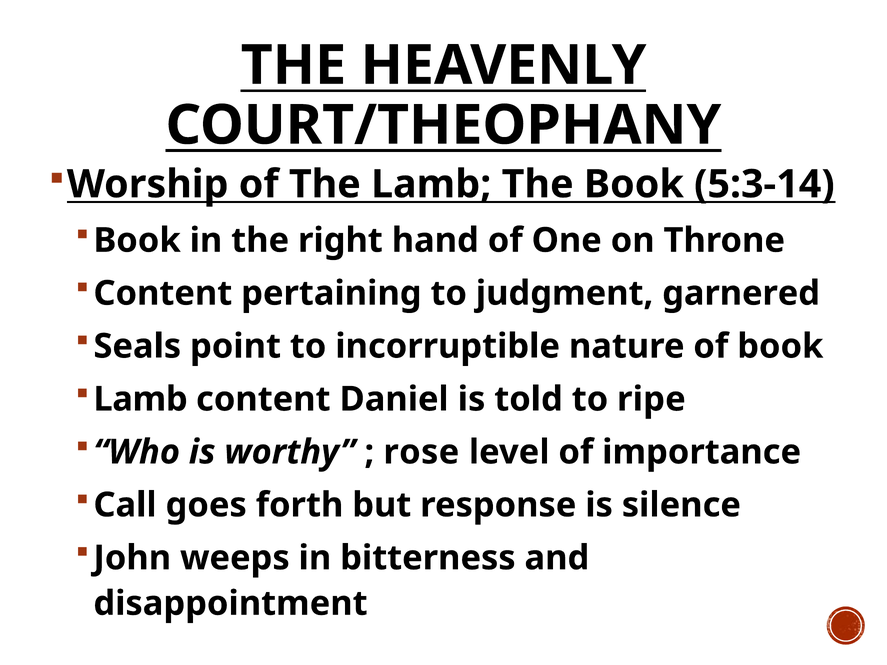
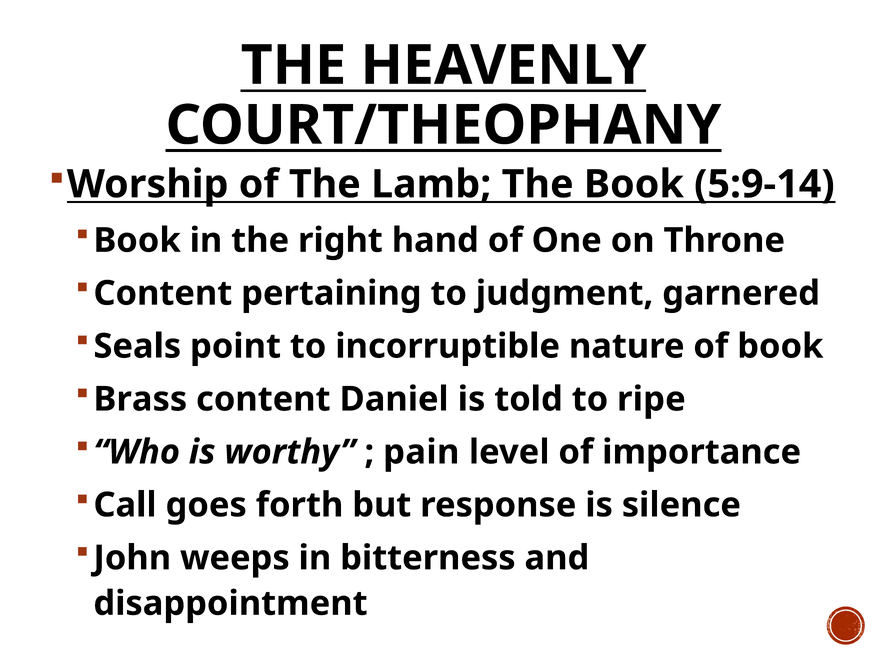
5:3-14: 5:3-14 -> 5:9-14
Lamb at (141, 399): Lamb -> Brass
rose: rose -> pain
